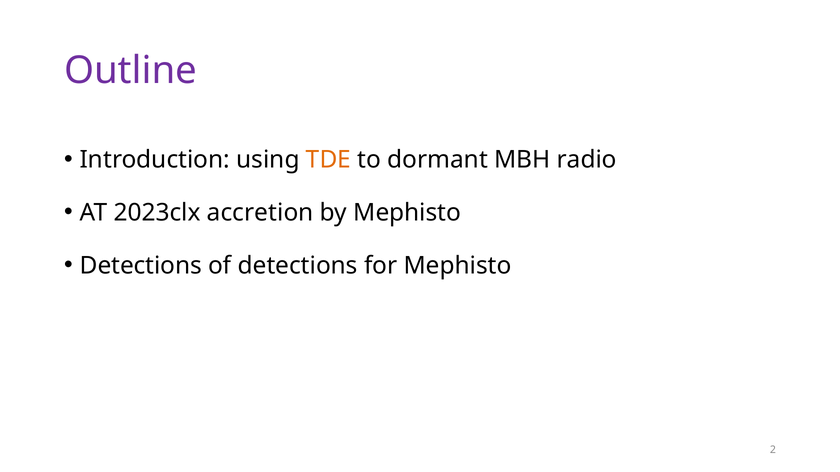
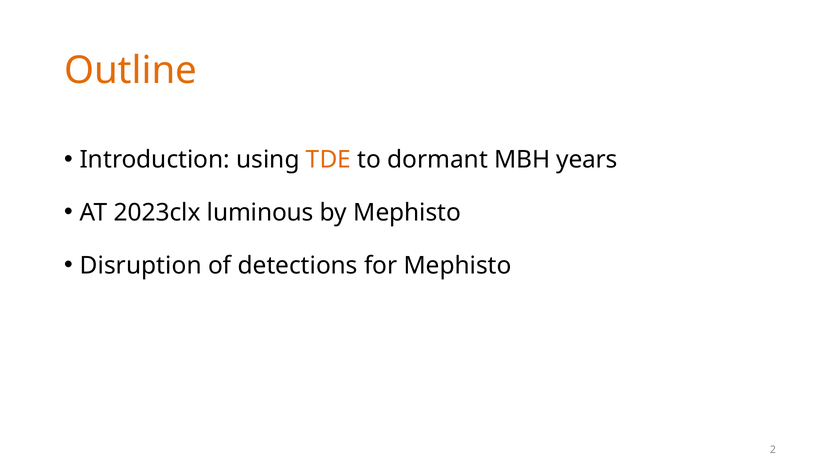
Outline colour: purple -> orange
radio: radio -> years
accretion: accretion -> luminous
Detections at (141, 266): Detections -> Disruption
